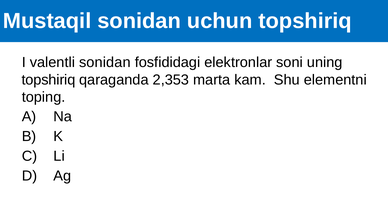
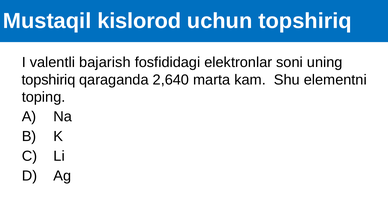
Mustaqil sonidan: sonidan -> kislorod
valentli sonidan: sonidan -> bajarish
2,353: 2,353 -> 2,640
